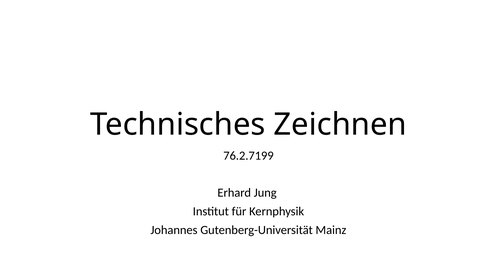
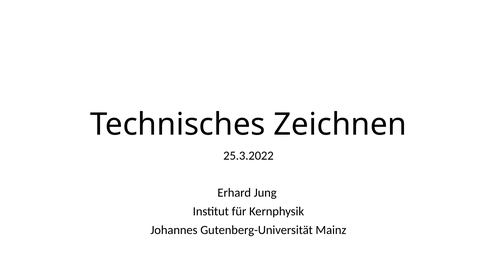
76.2.7199: 76.2.7199 -> 25.3.2022
